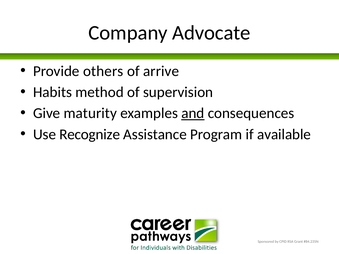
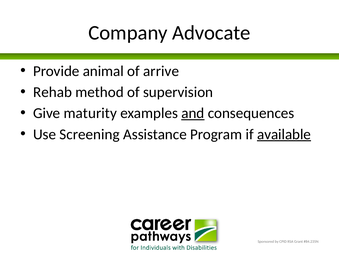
others: others -> animal
Habits: Habits -> Rehab
Recognize: Recognize -> Screening
available underline: none -> present
